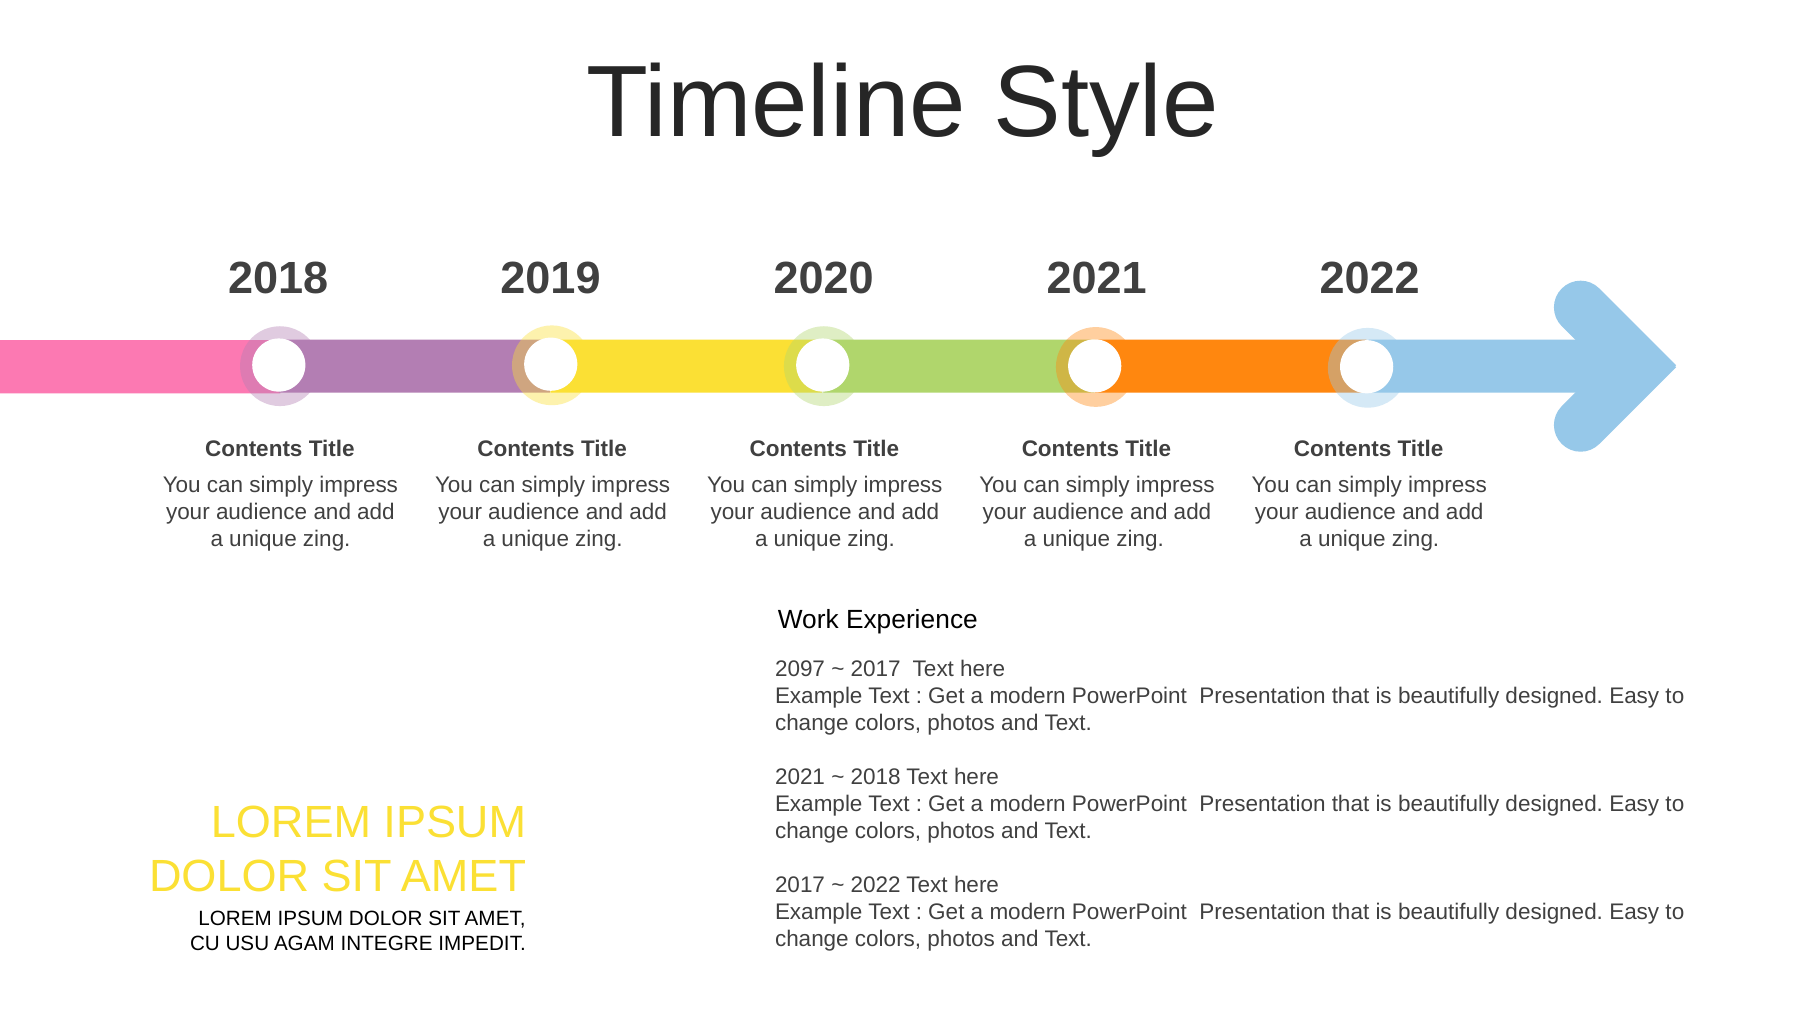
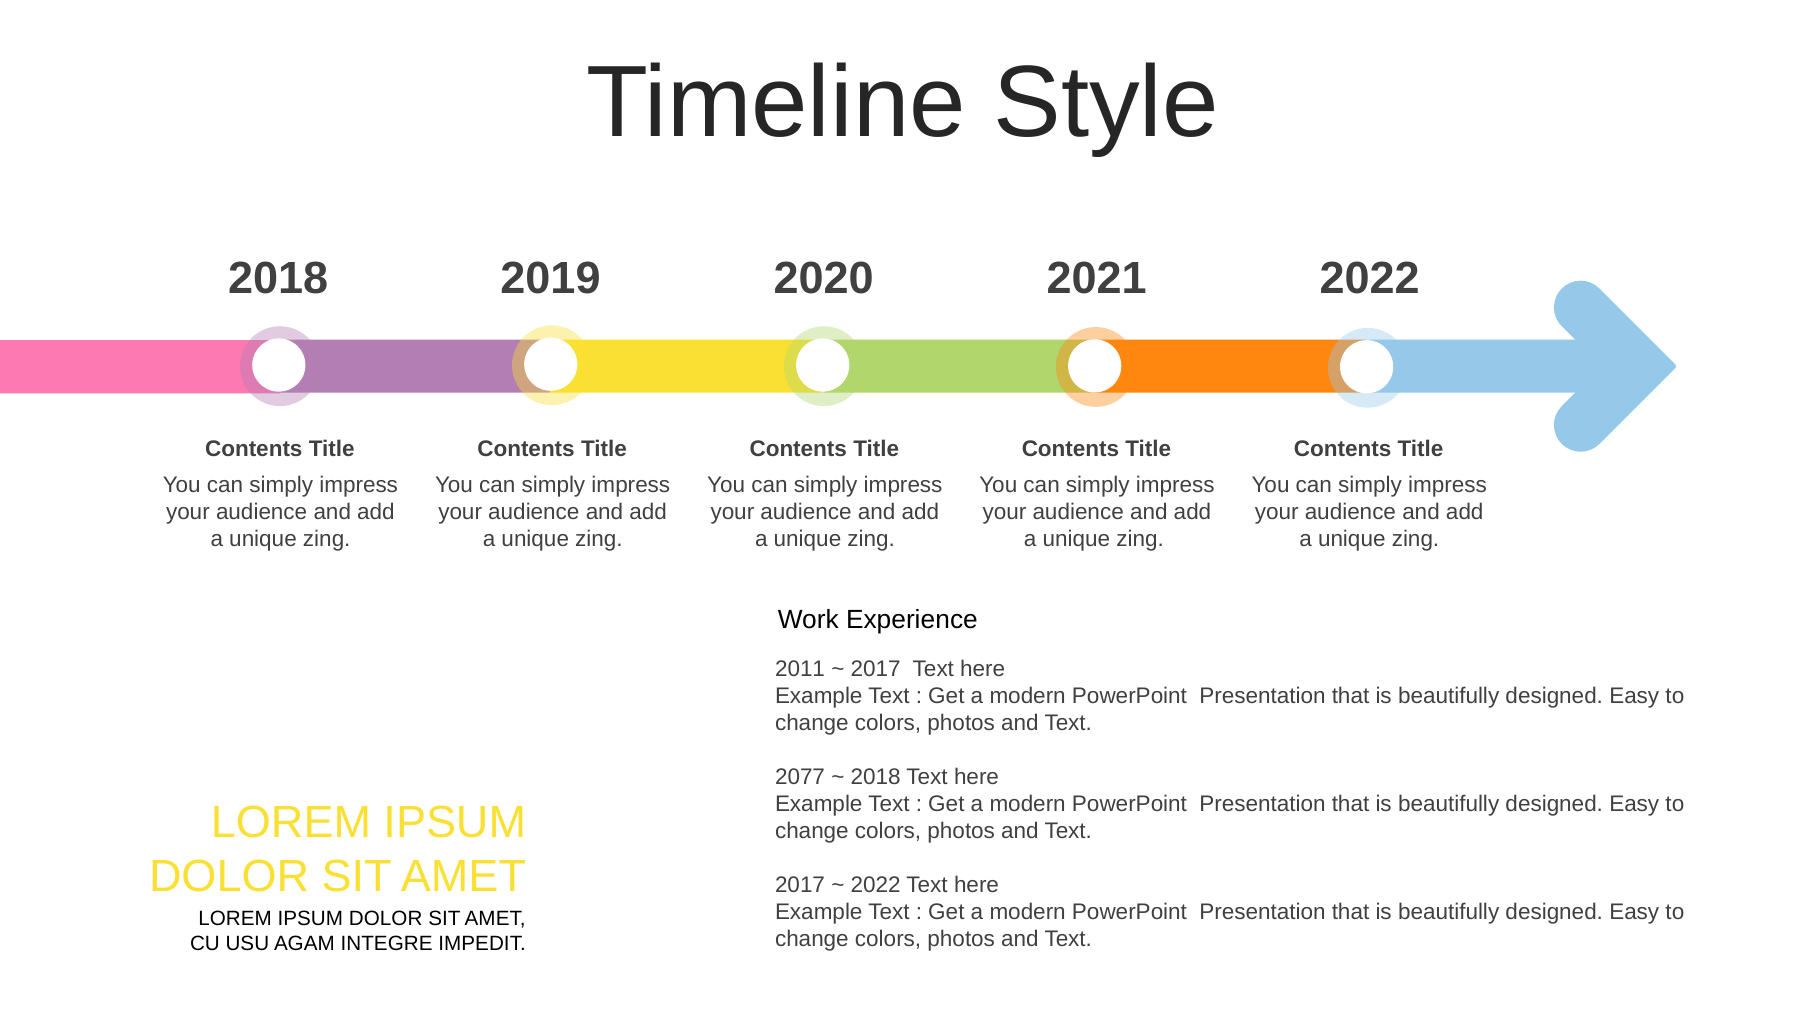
2097: 2097 -> 2011
2021 at (800, 777): 2021 -> 2077
